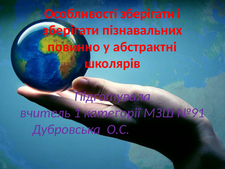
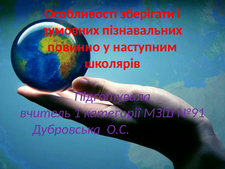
зберігати at (71, 30): зберігати -> зумовних
абстрактні: абстрактні -> наступним
